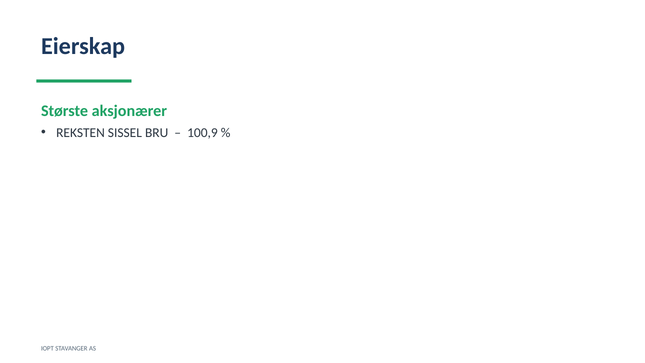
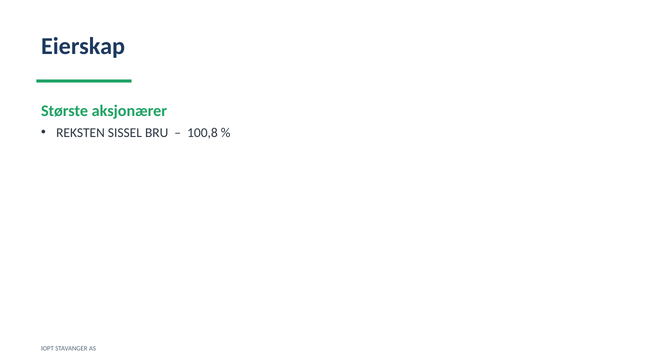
100,9: 100,9 -> 100,8
